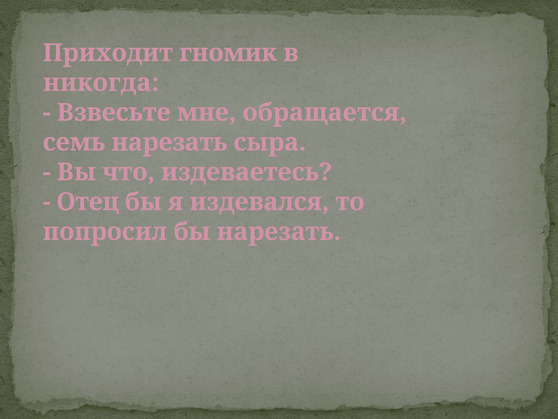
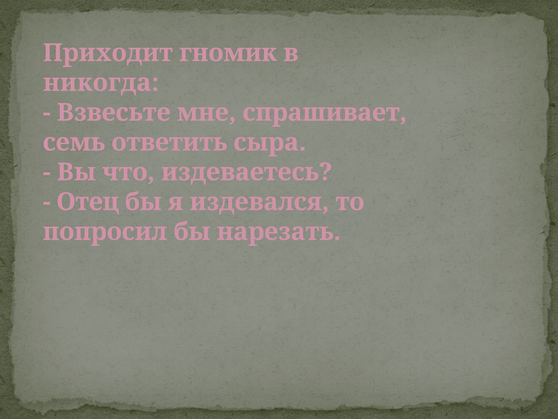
обращается: обращается -> спрашивает
семь нарезать: нарезать -> ответить
